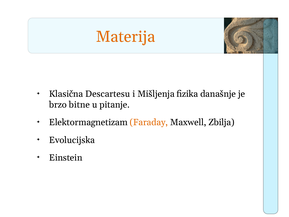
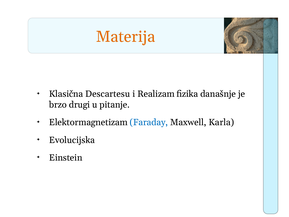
Mišljenja: Mišljenja -> Realizam
bitne: bitne -> drugi
Faraday colour: orange -> blue
Zbilja: Zbilja -> Karla
